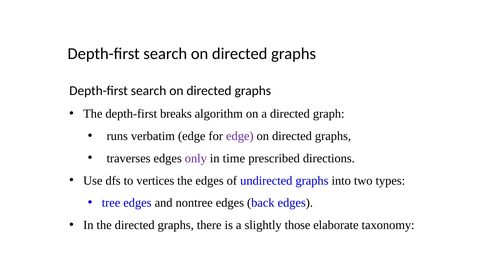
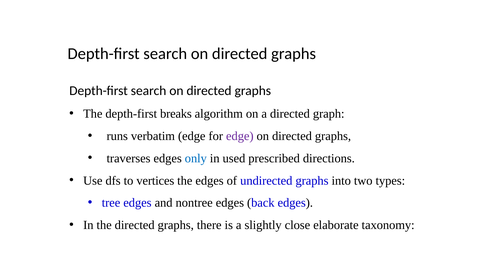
only colour: purple -> blue
time: time -> used
those: those -> close
